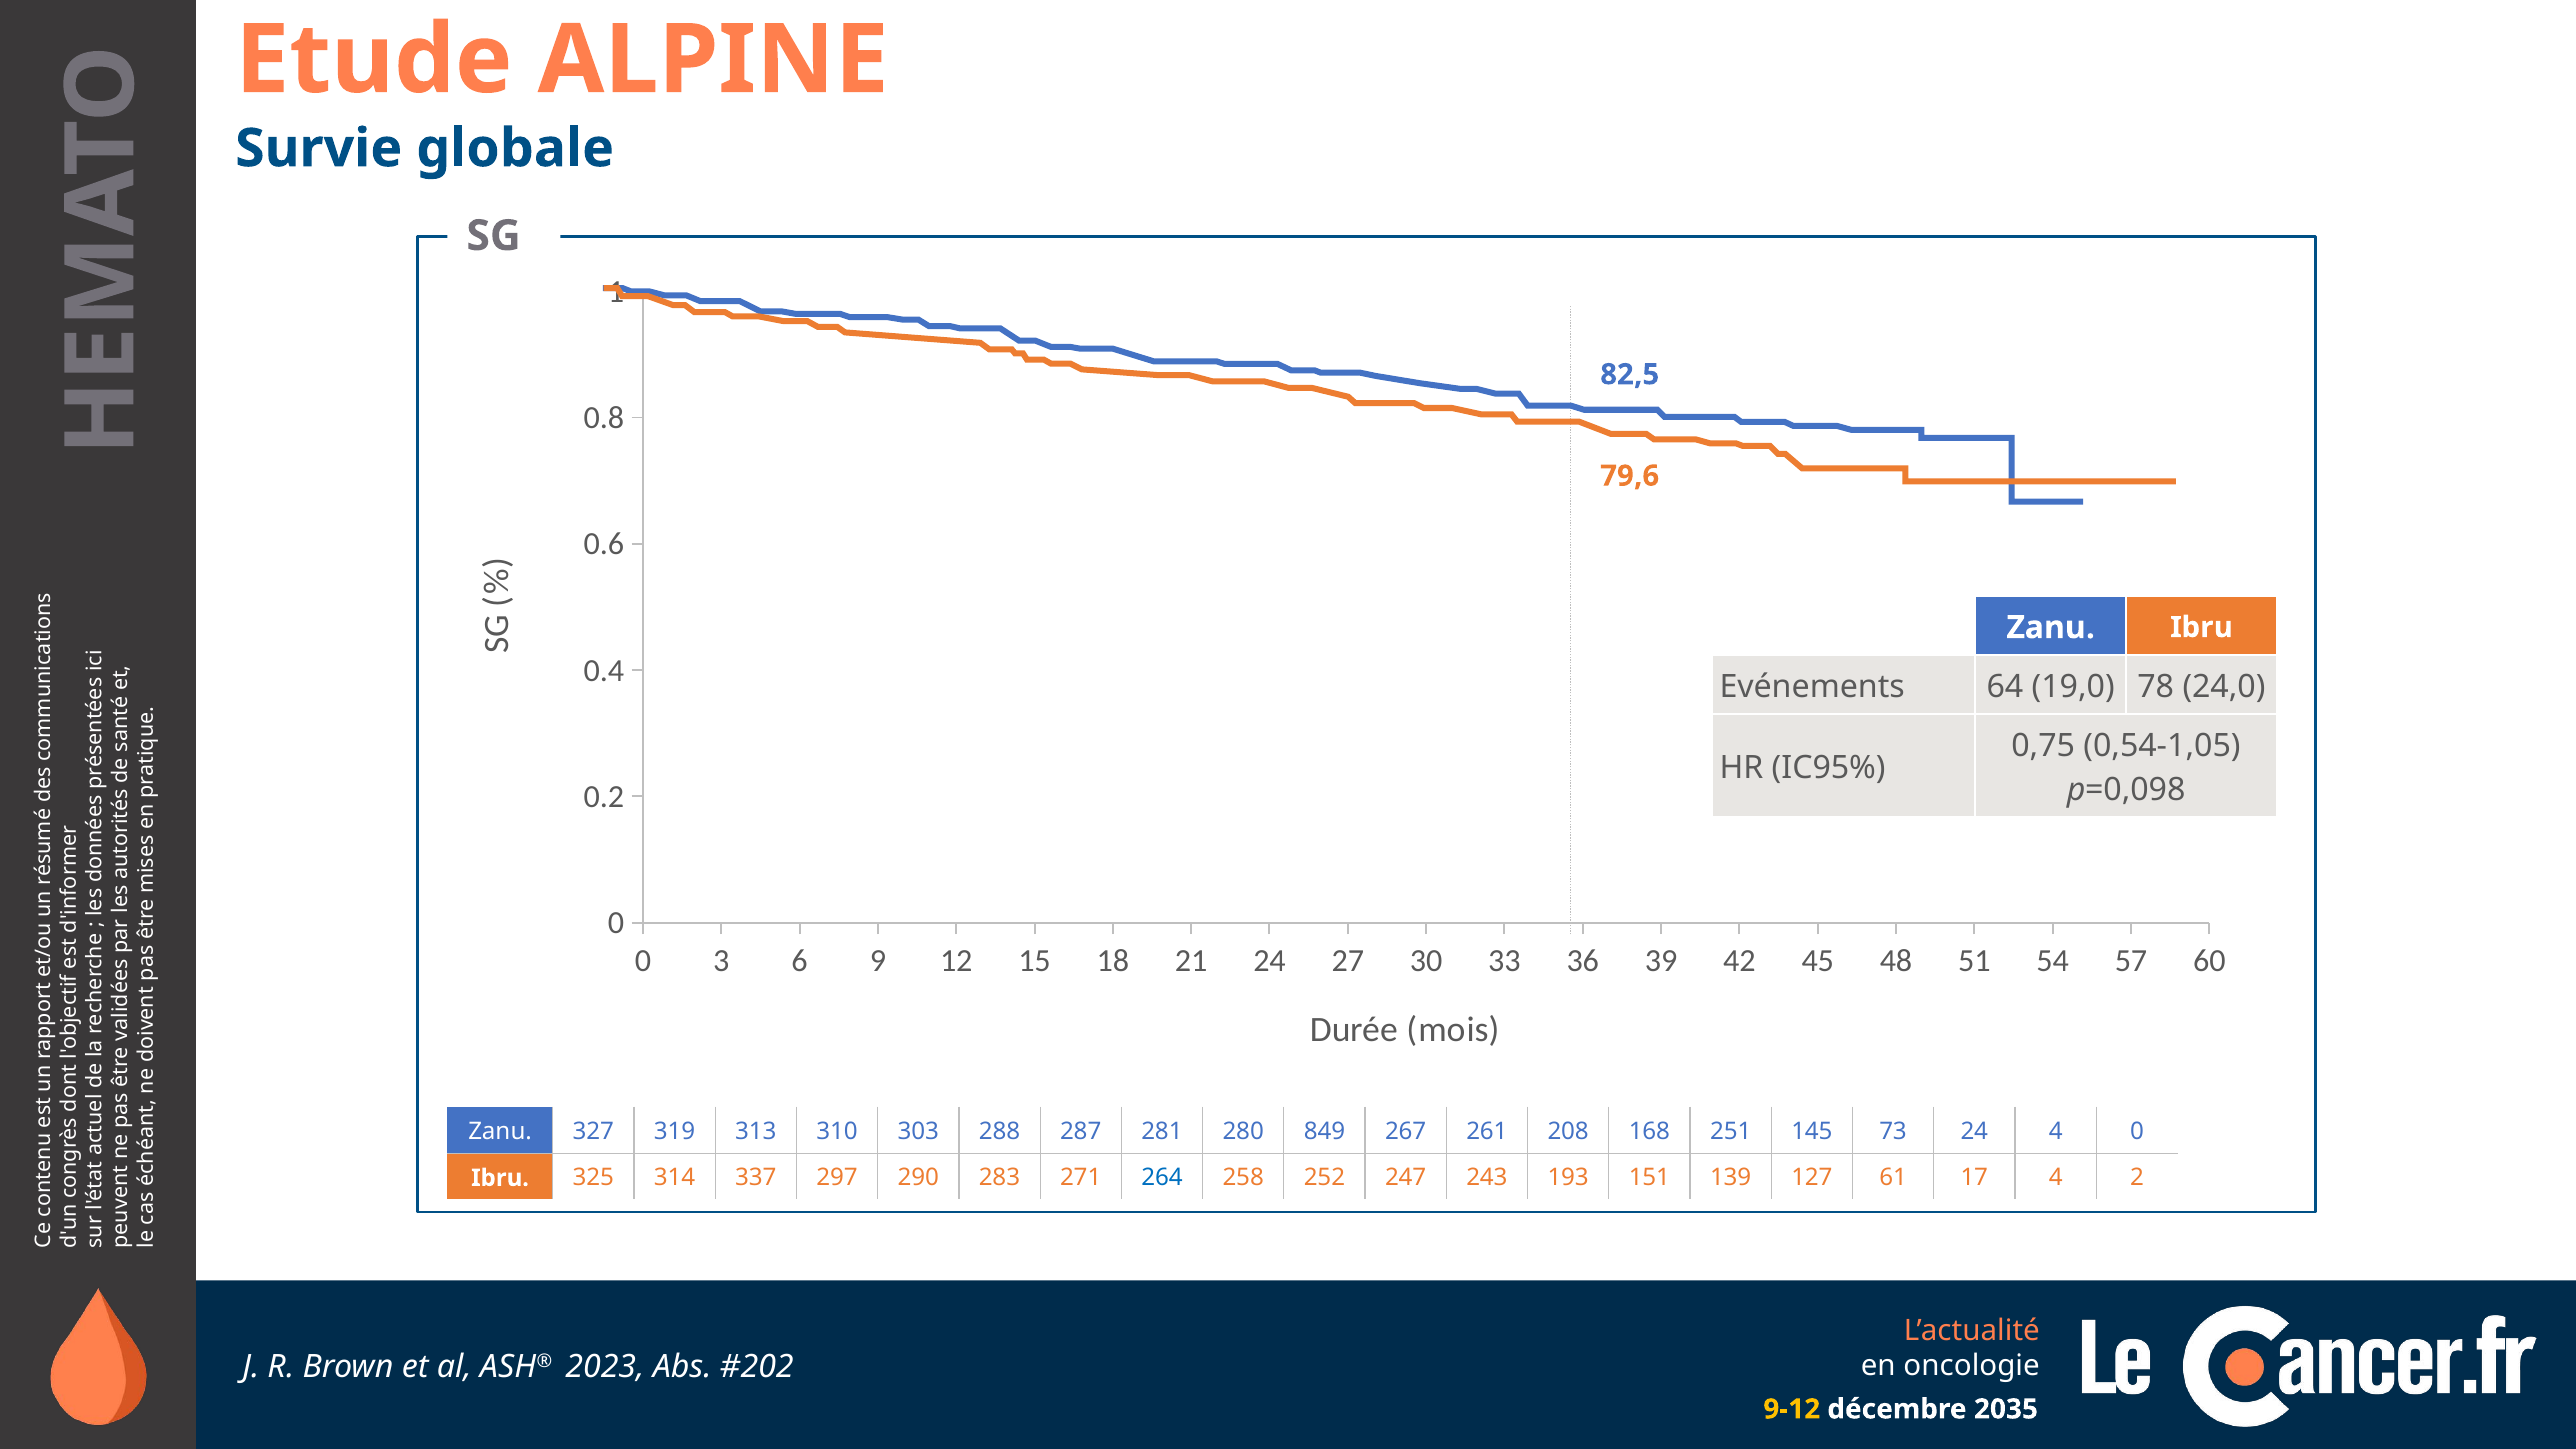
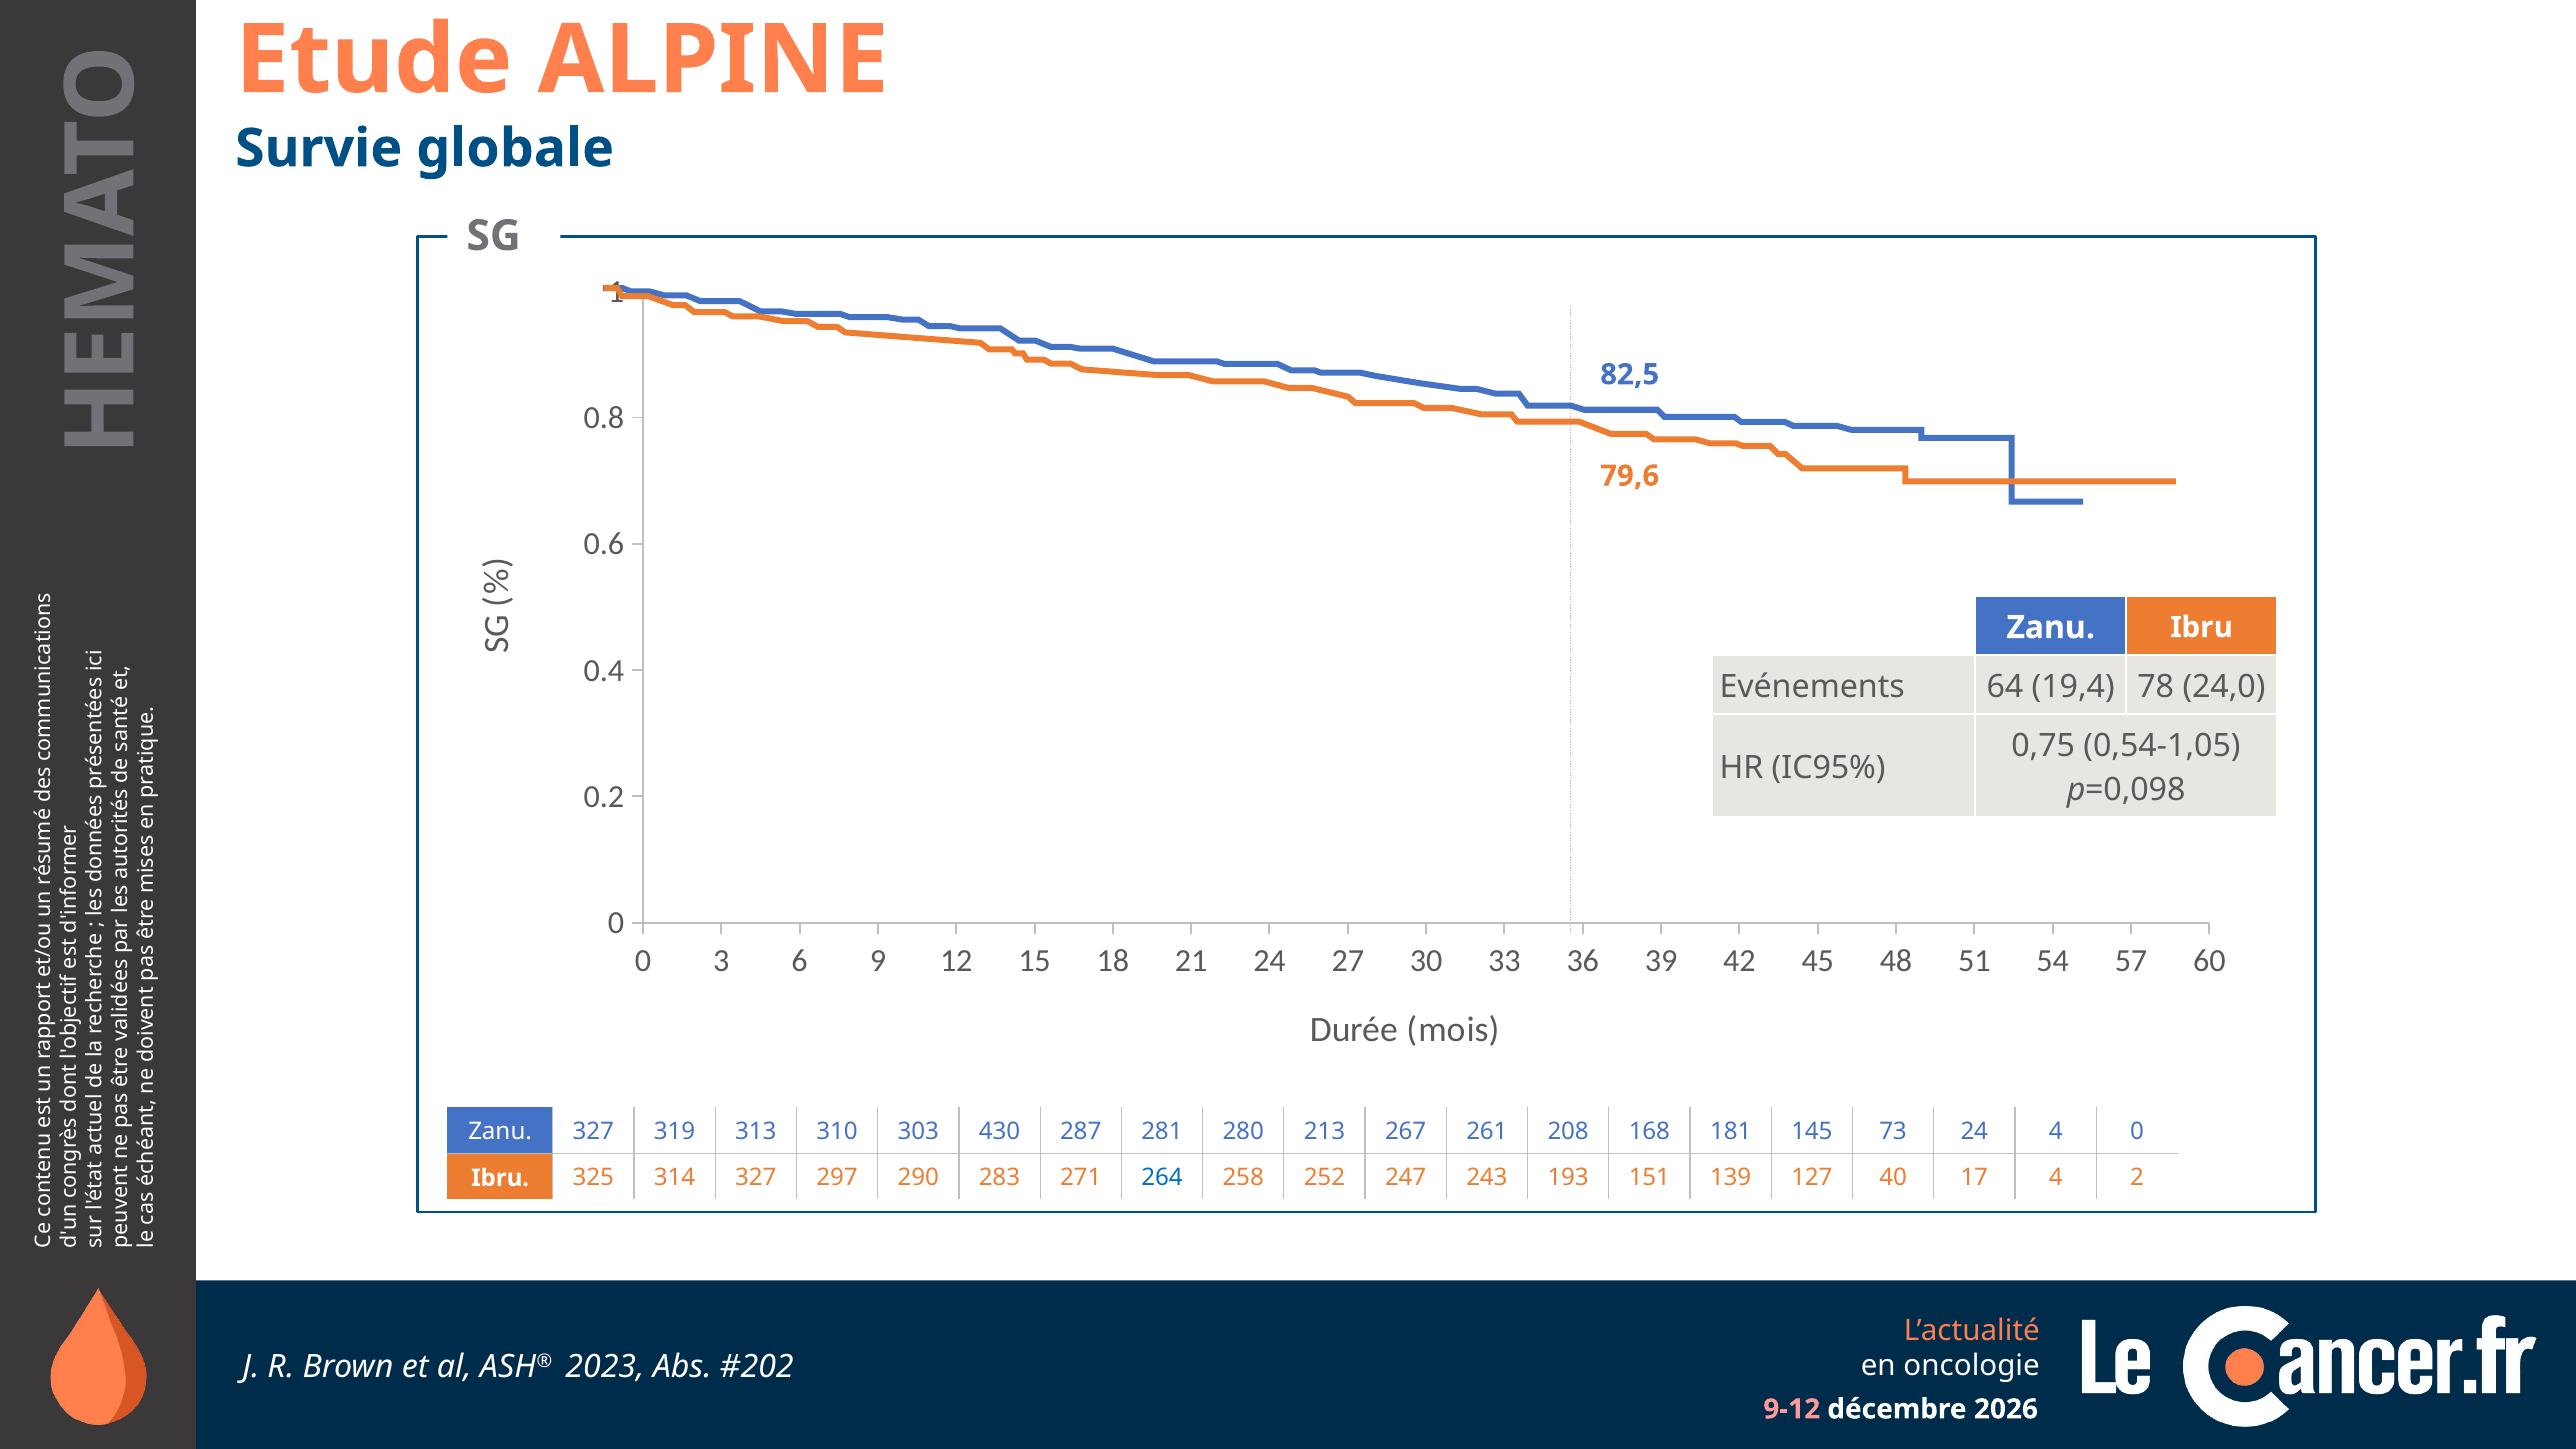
19,0: 19,0 -> 19,4
288: 288 -> 430
849: 849 -> 213
251: 251 -> 181
314 337: 337 -> 327
61: 61 -> 40
9-12 colour: yellow -> pink
2035: 2035 -> 2026
